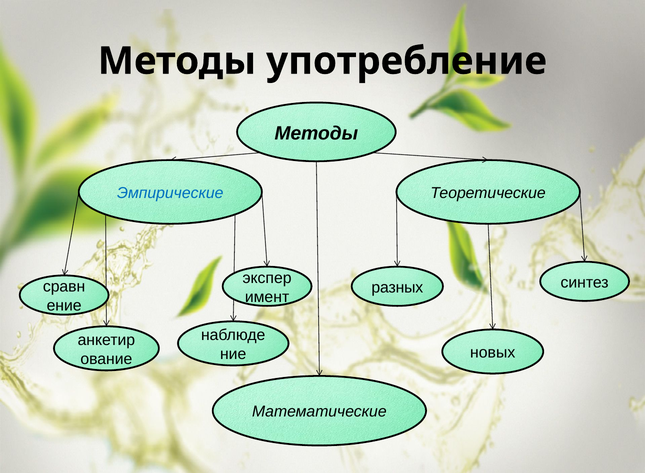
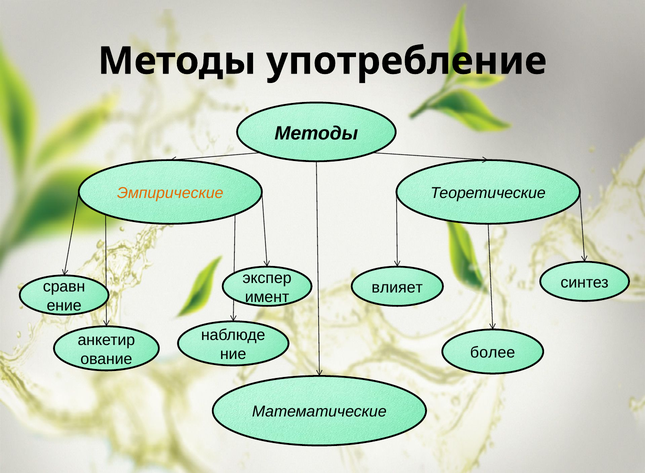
Эмпирические colour: blue -> orange
разных: разных -> влияет
новых: новых -> более
